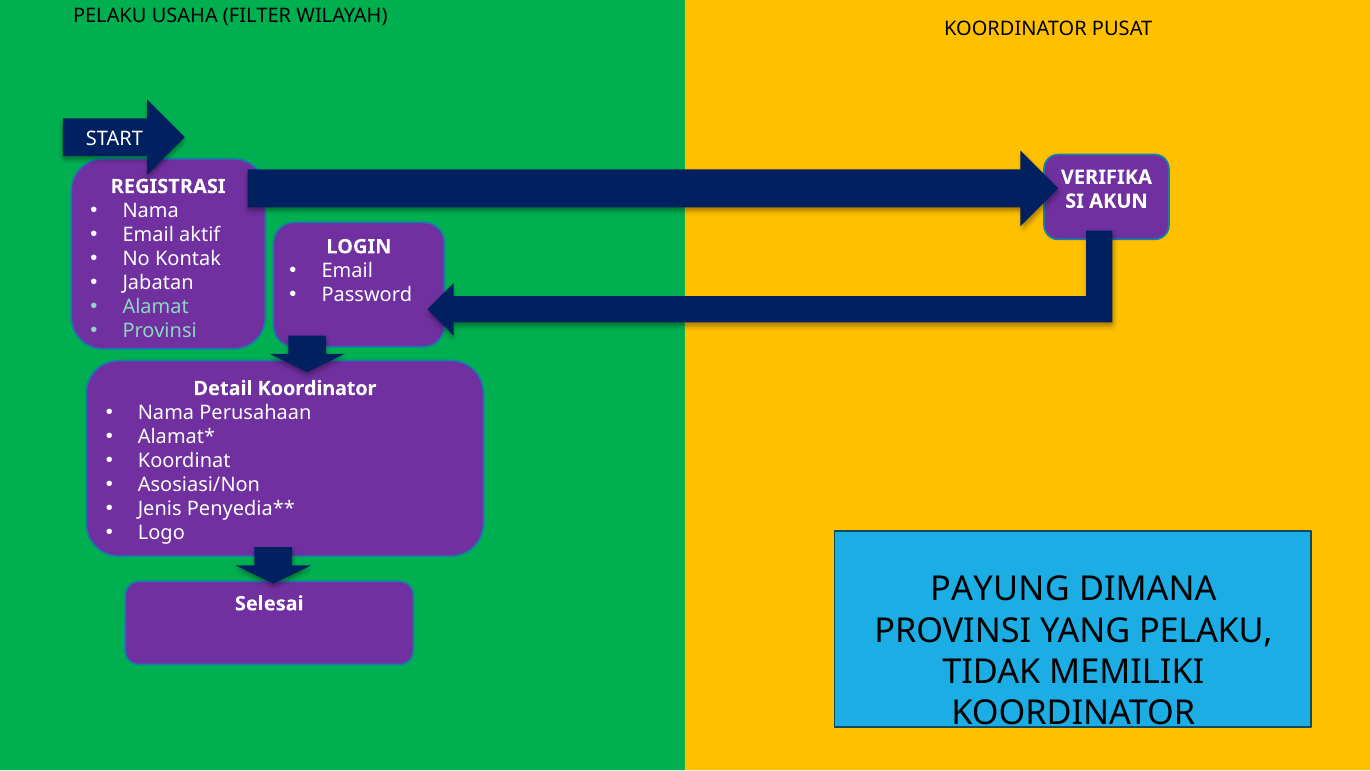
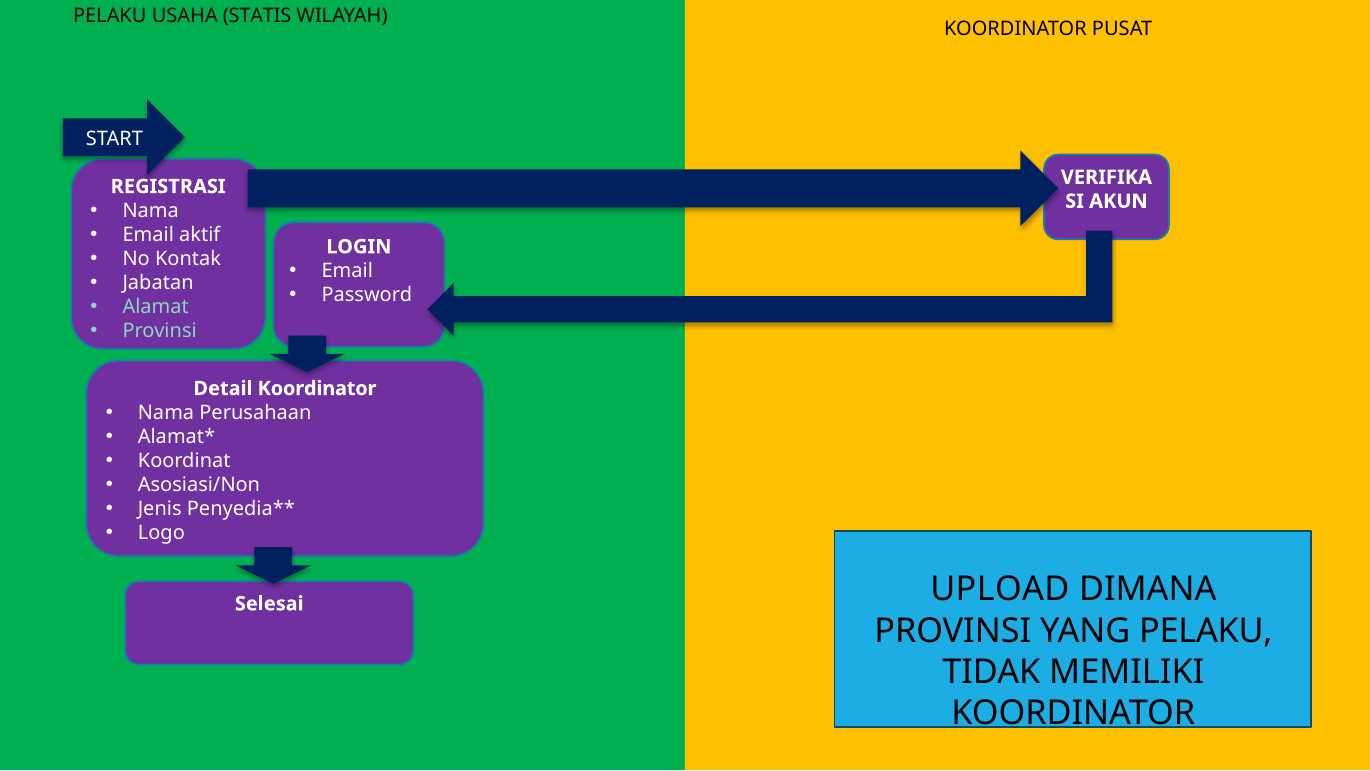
FILTER: FILTER -> STATIS
PAYUNG: PAYUNG -> UPLOAD
